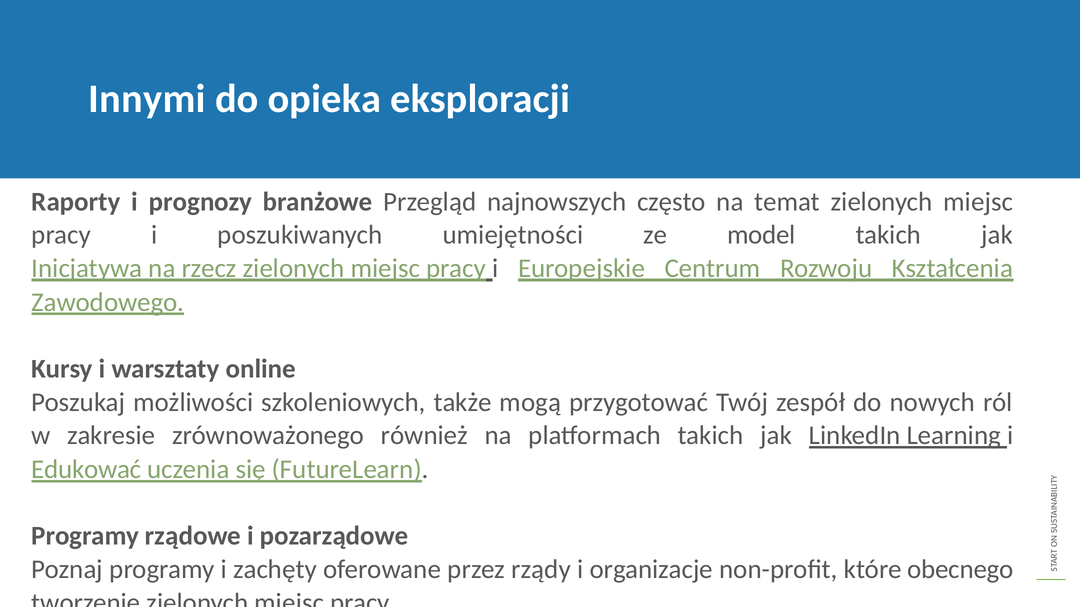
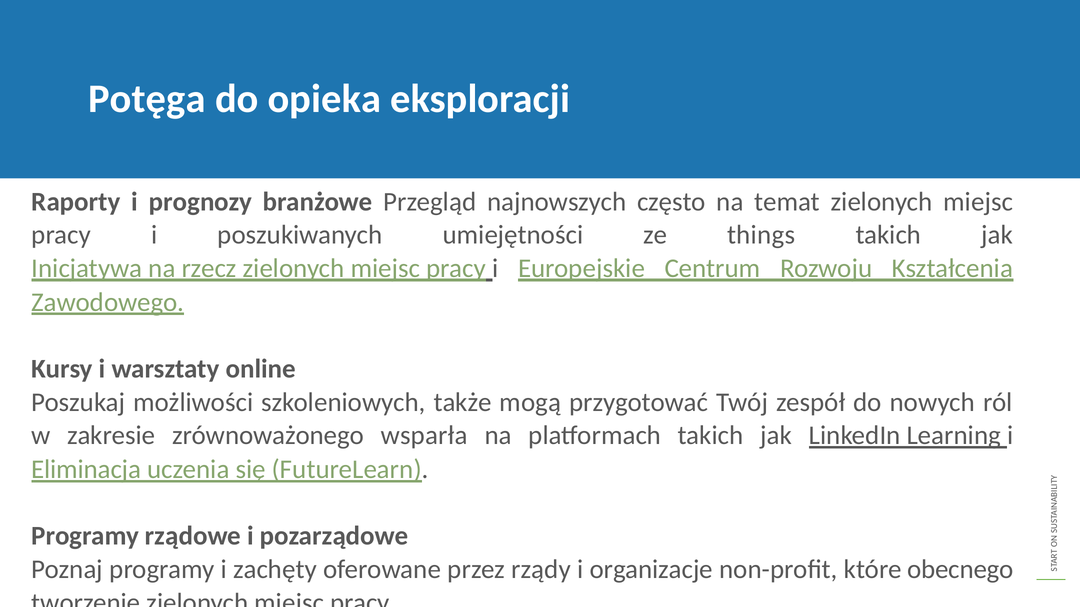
Innymi: Innymi -> Potęga
model: model -> things
również: również -> wsparła
Edukować: Edukować -> Eliminacja
